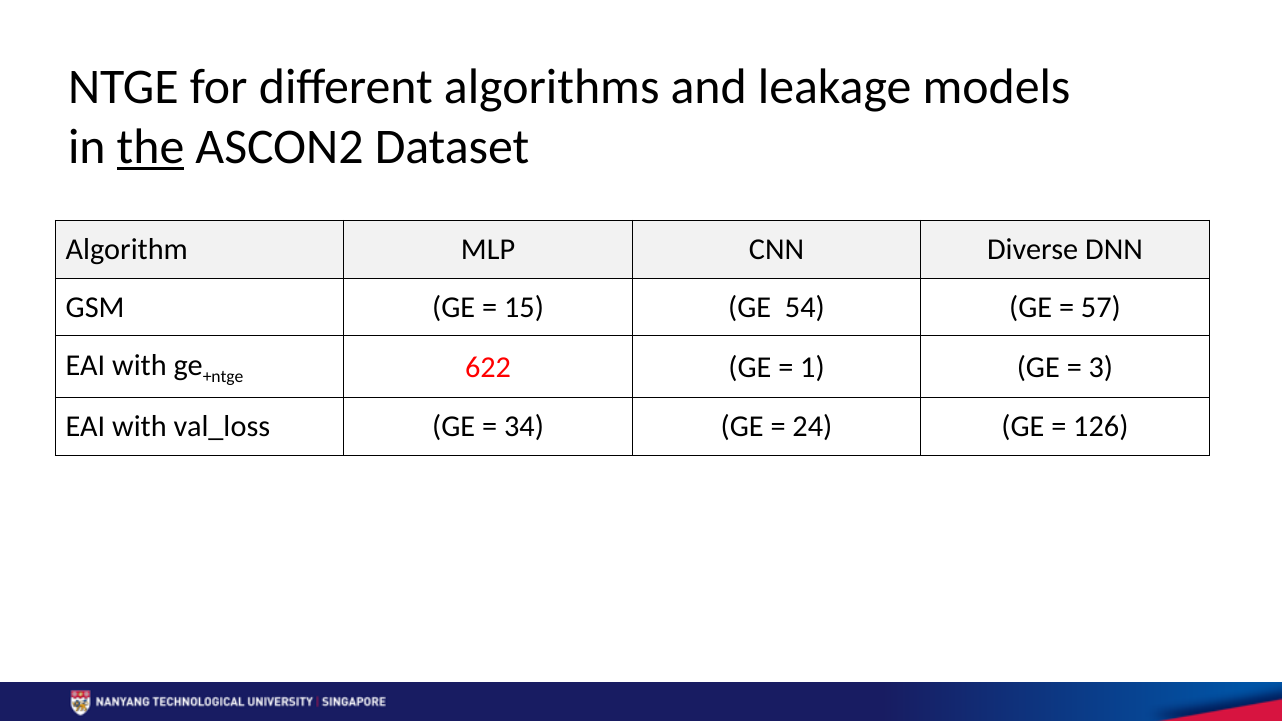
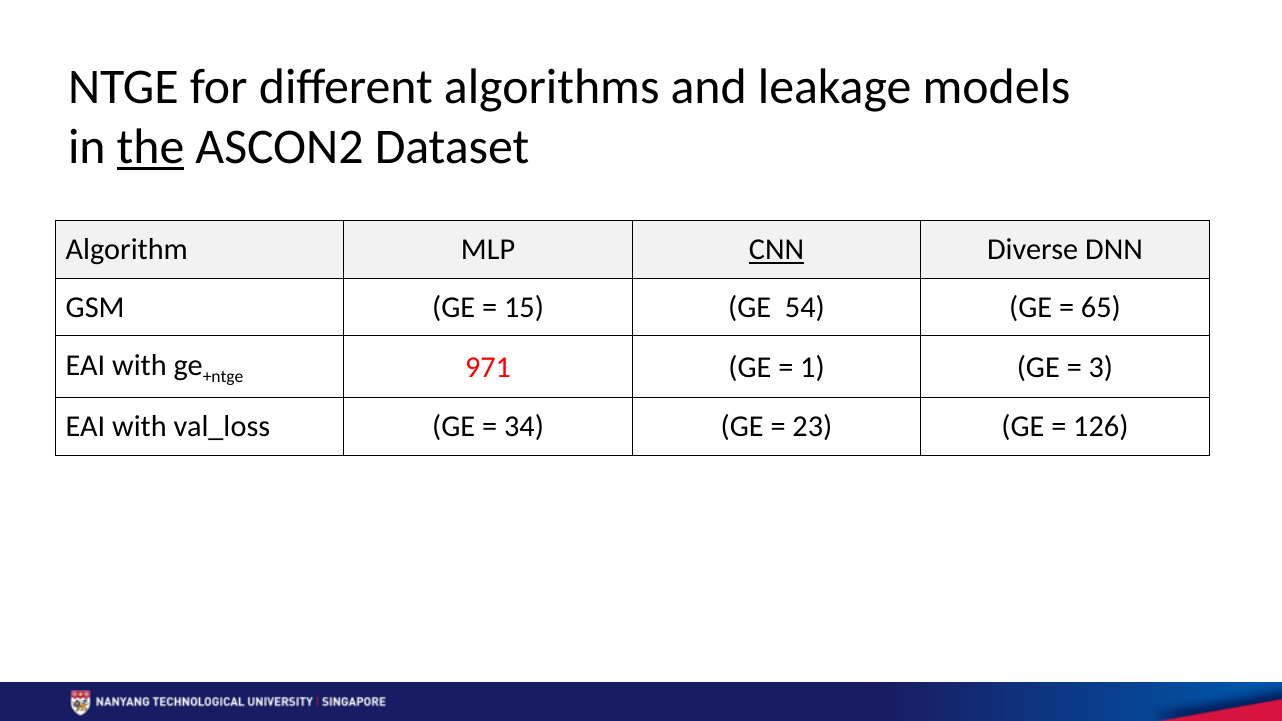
CNN underline: none -> present
57: 57 -> 65
622: 622 -> 971
24: 24 -> 23
